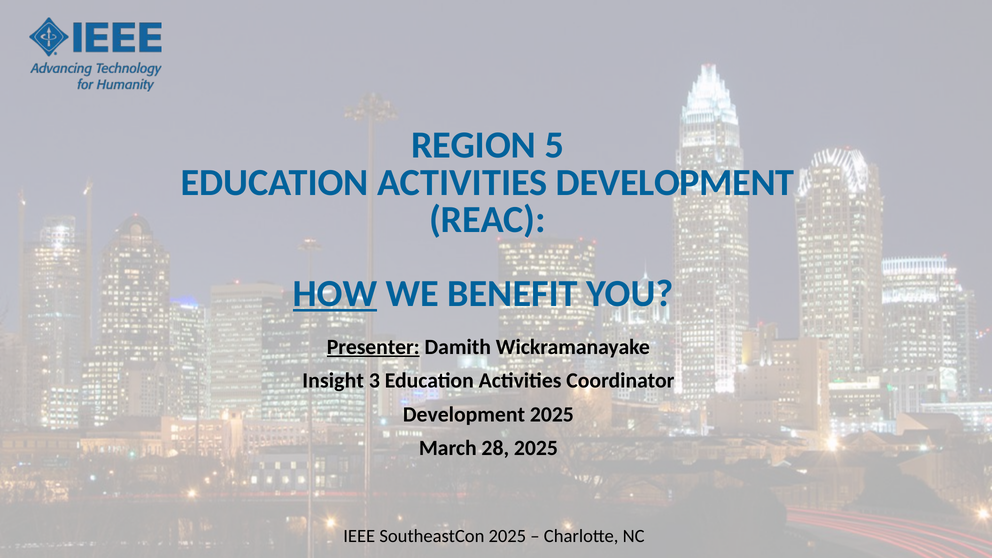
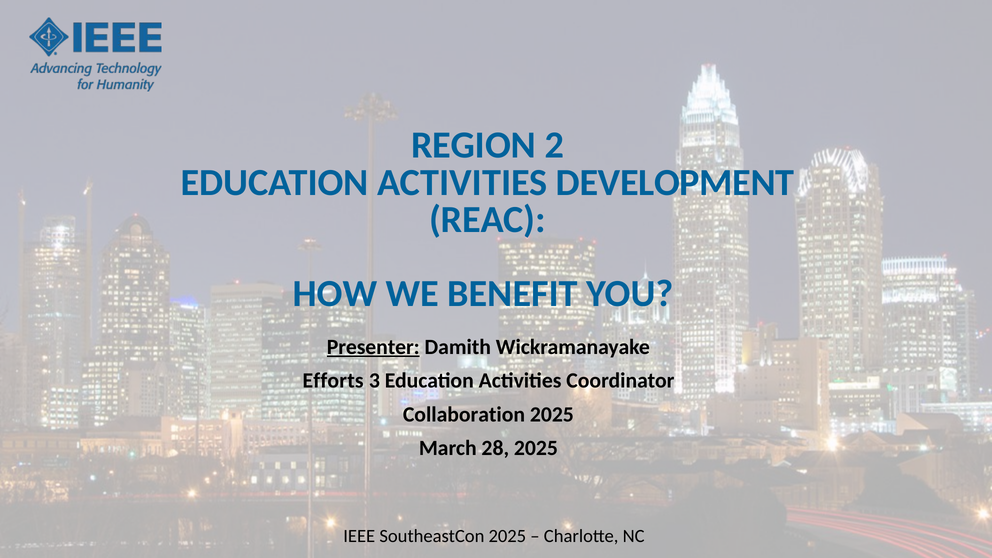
5: 5 -> 2
HOW underline: present -> none
Insight: Insight -> Efforts
Development at (464, 415): Development -> Collaboration
